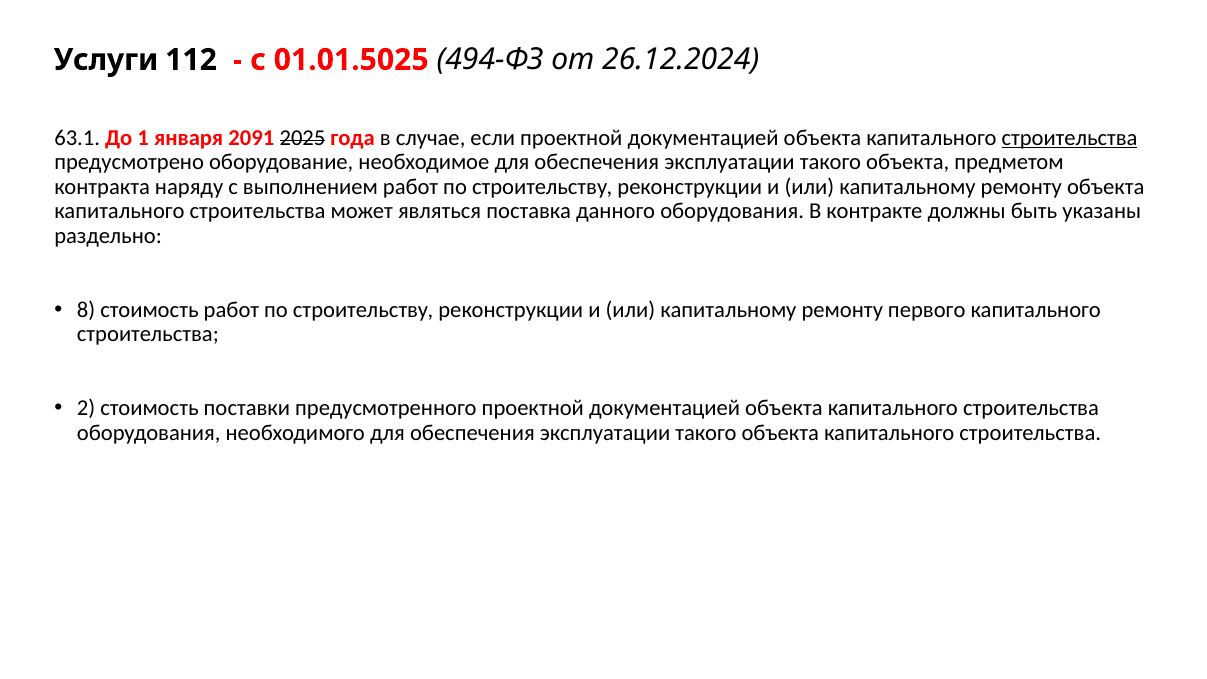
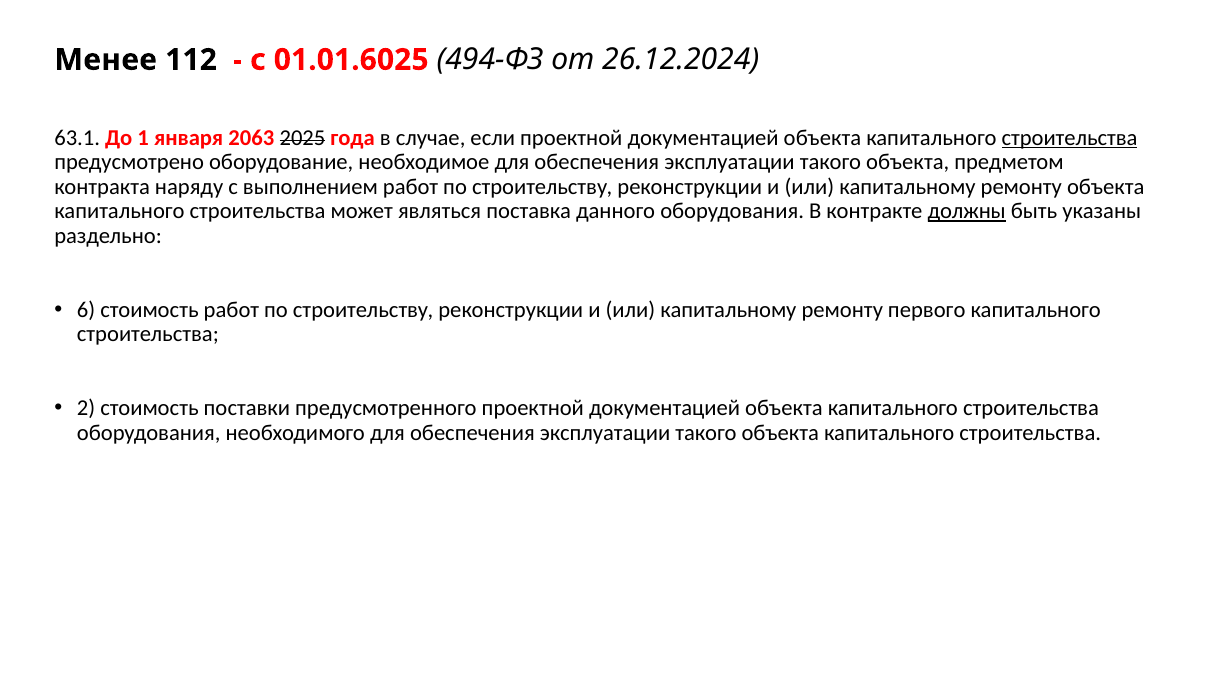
Услуги: Услуги -> Менее
01.01.5025: 01.01.5025 -> 01.01.6025
2091: 2091 -> 2063
должны underline: none -> present
8: 8 -> 6
